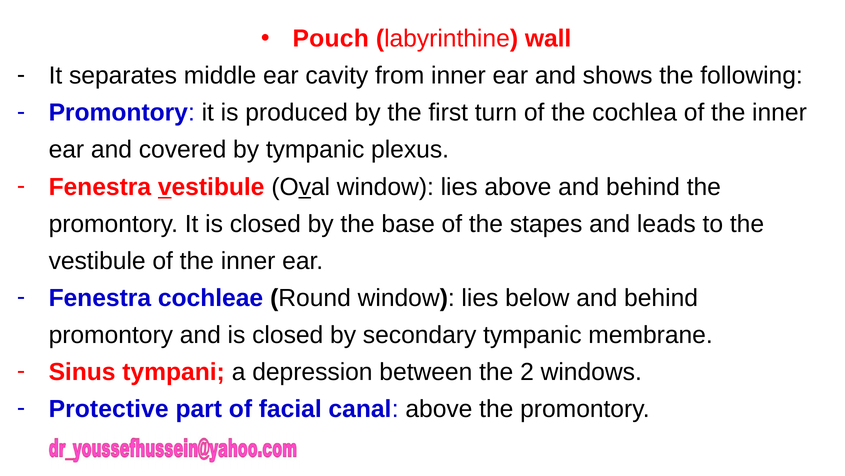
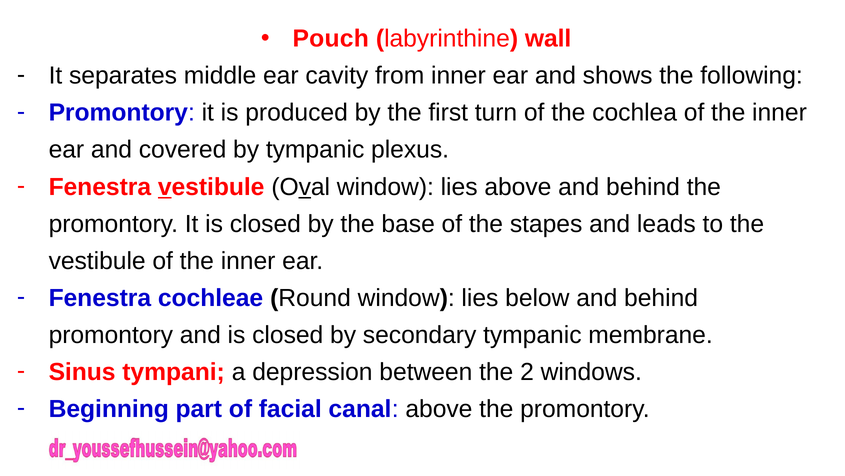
Protective: Protective -> Beginning
